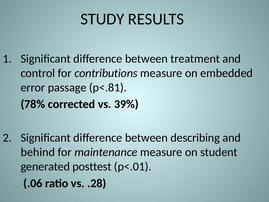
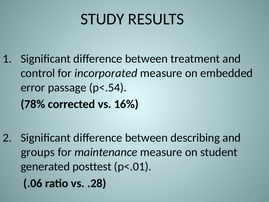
contributions: contributions -> incorporated
p<.81: p<.81 -> p<.54
39%: 39% -> 16%
behind: behind -> groups
